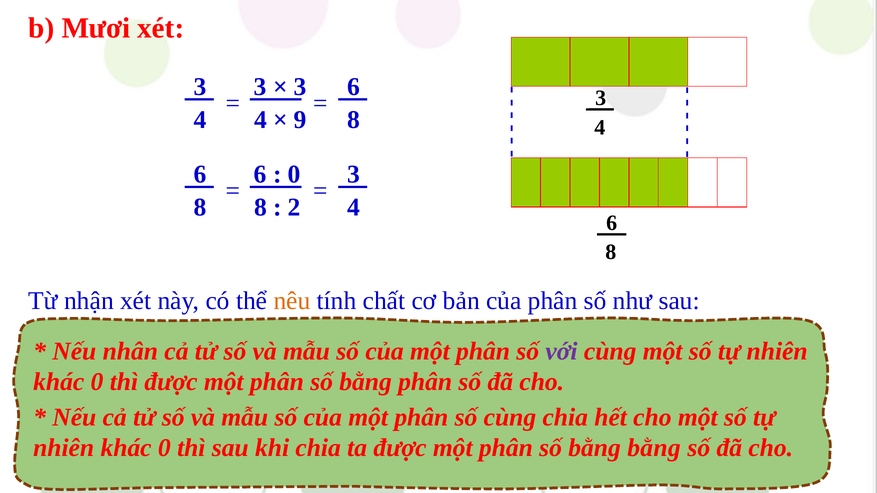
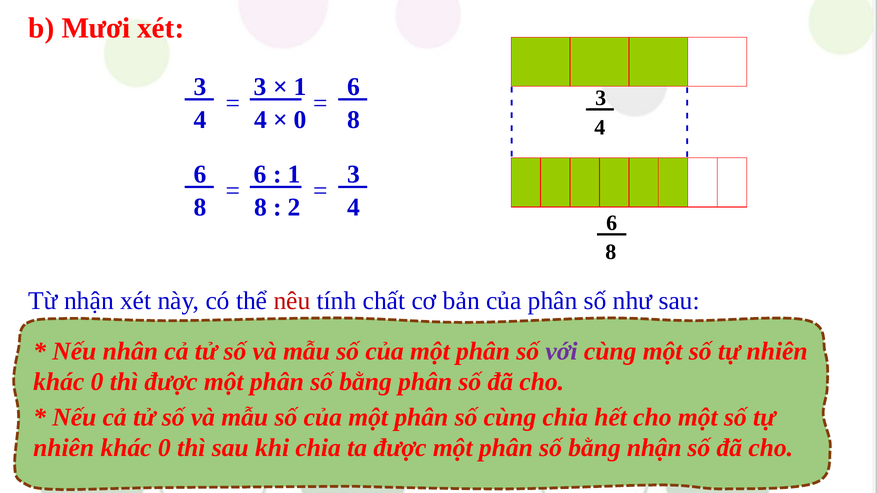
3 at (300, 87): 3 -> 1
9 at (300, 120): 9 -> 0
0 at (294, 175): 0 -> 1
nêu colour: orange -> red
bằng bằng: bằng -> nhận
